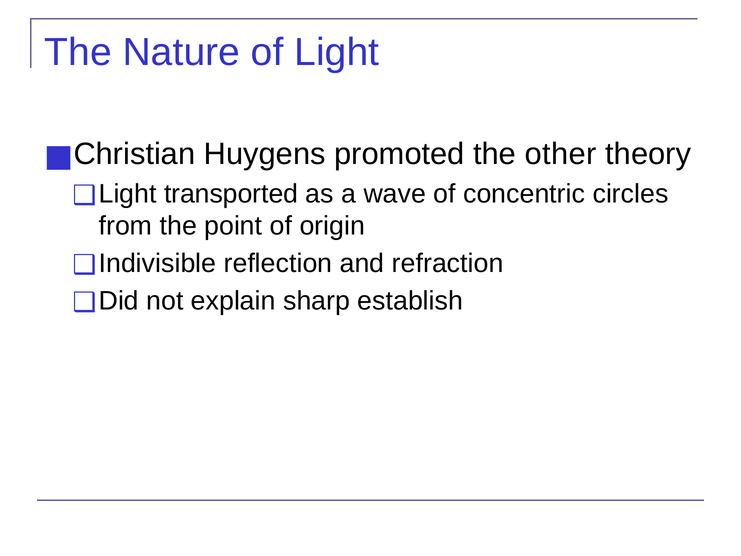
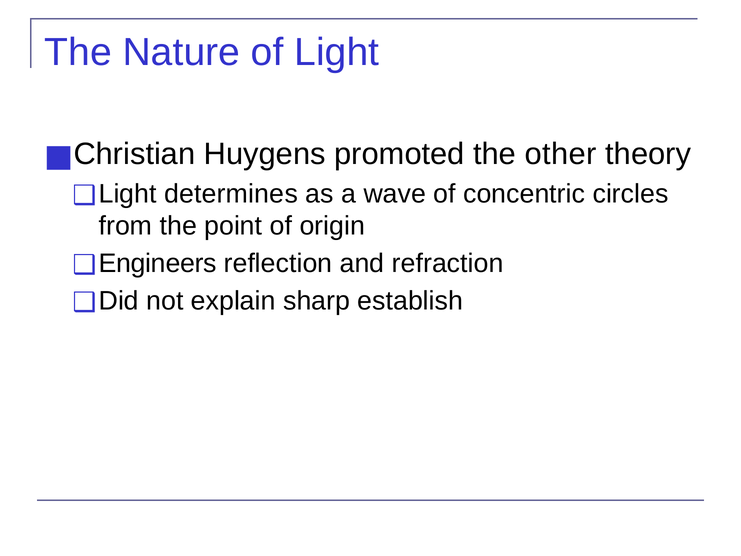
transported: transported -> determines
Indivisible: Indivisible -> Engineers
